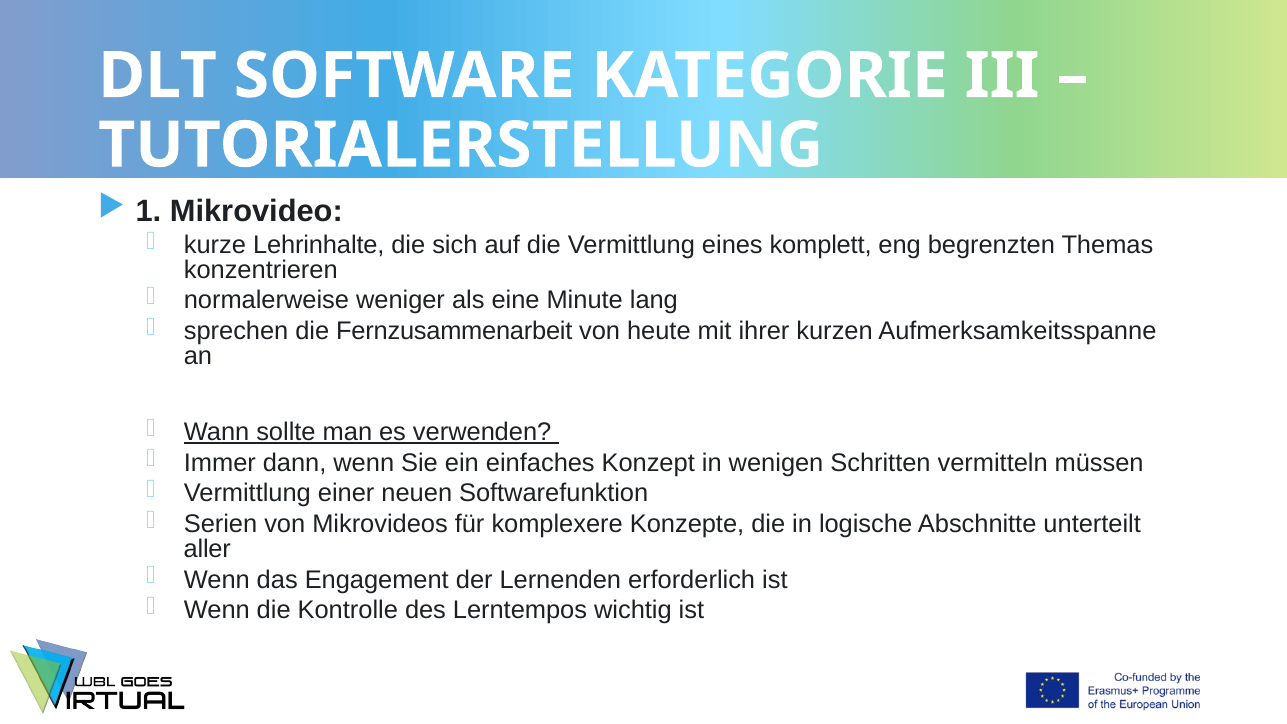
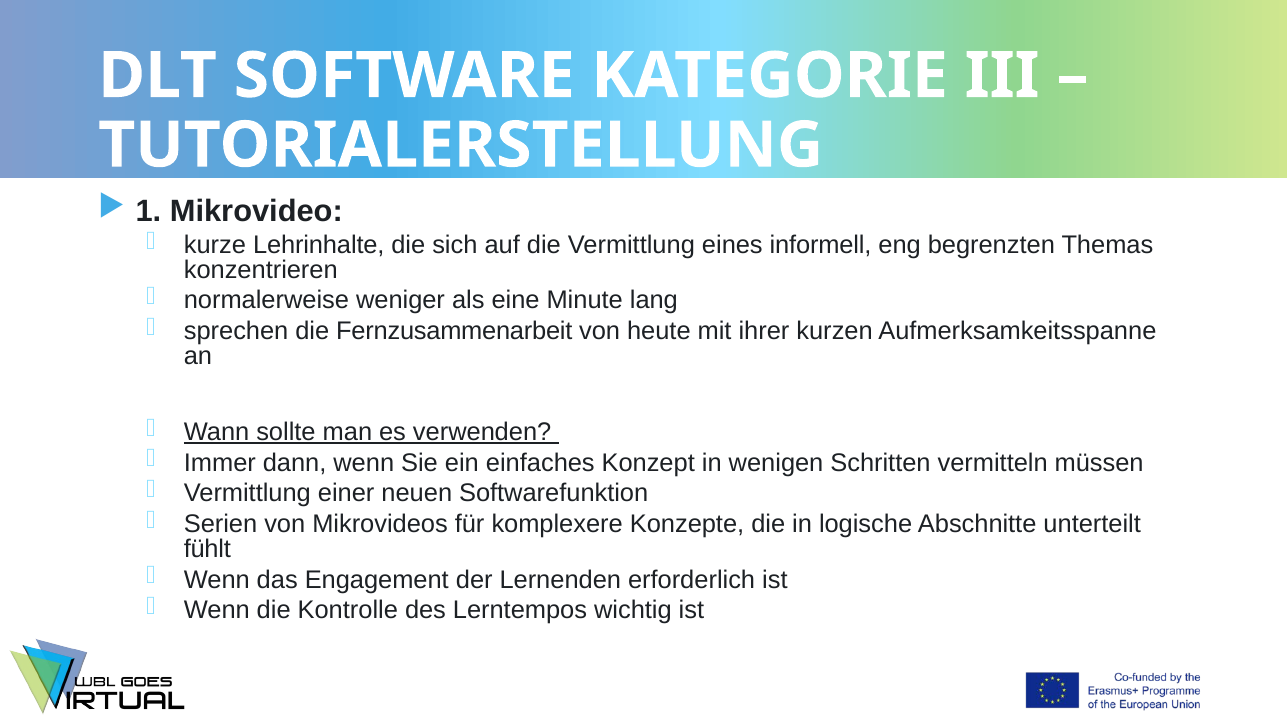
komplett: komplett -> informell
aller: aller -> fühlt
